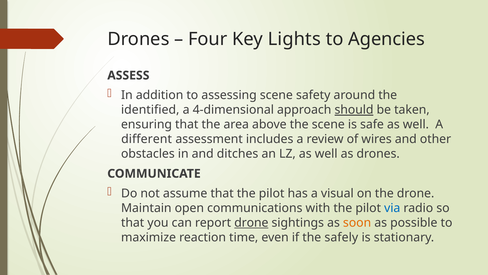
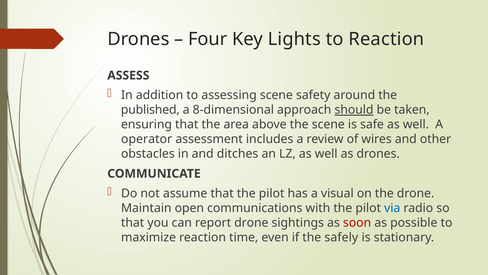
to Agencies: Agencies -> Reaction
identified: identified -> published
4-dimensional: 4-dimensional -> 8-dimensional
different: different -> operator
drone at (251, 222) underline: present -> none
soon colour: orange -> red
